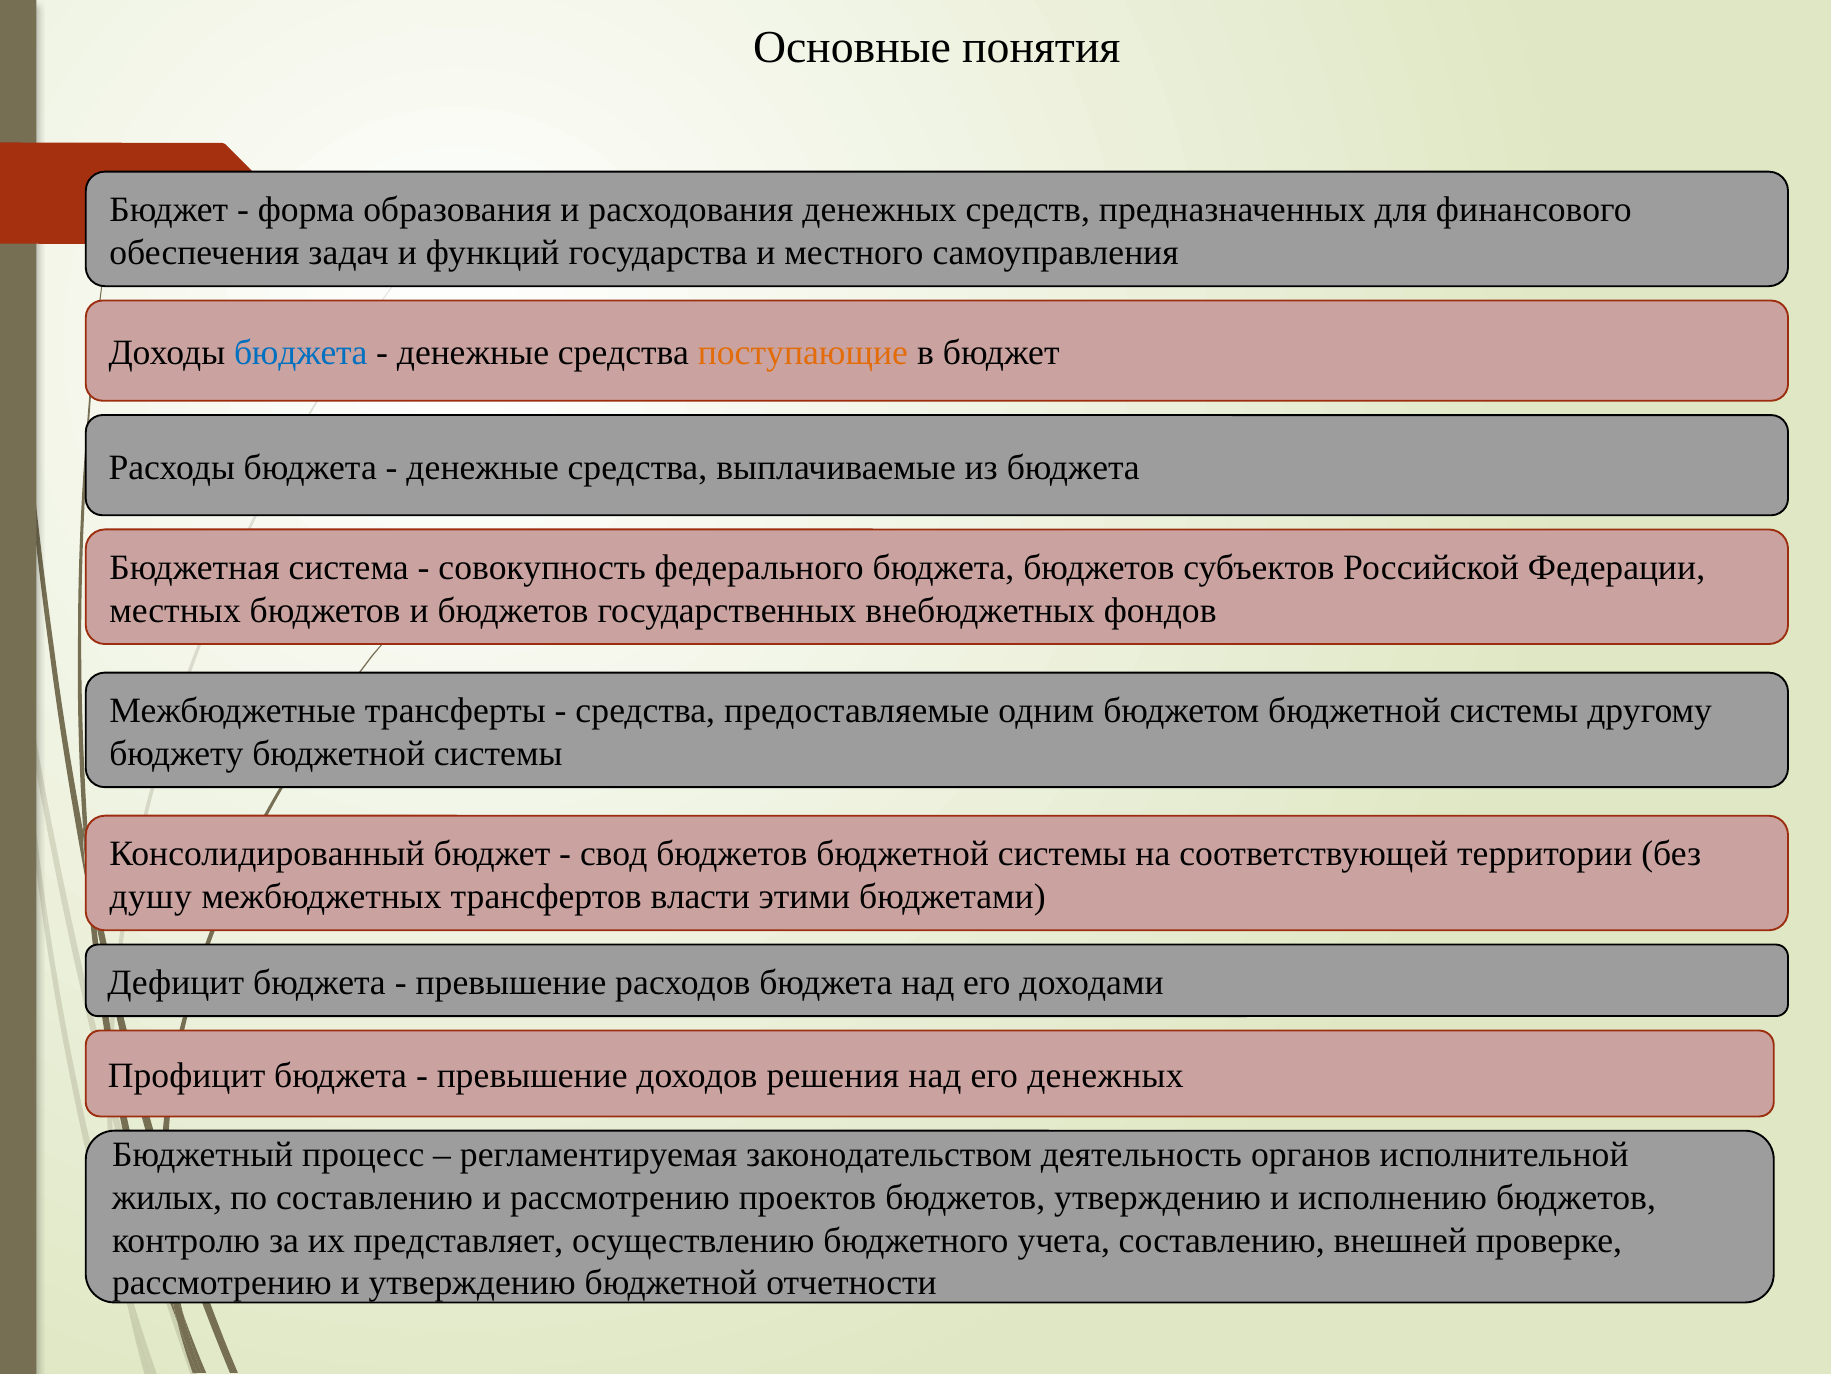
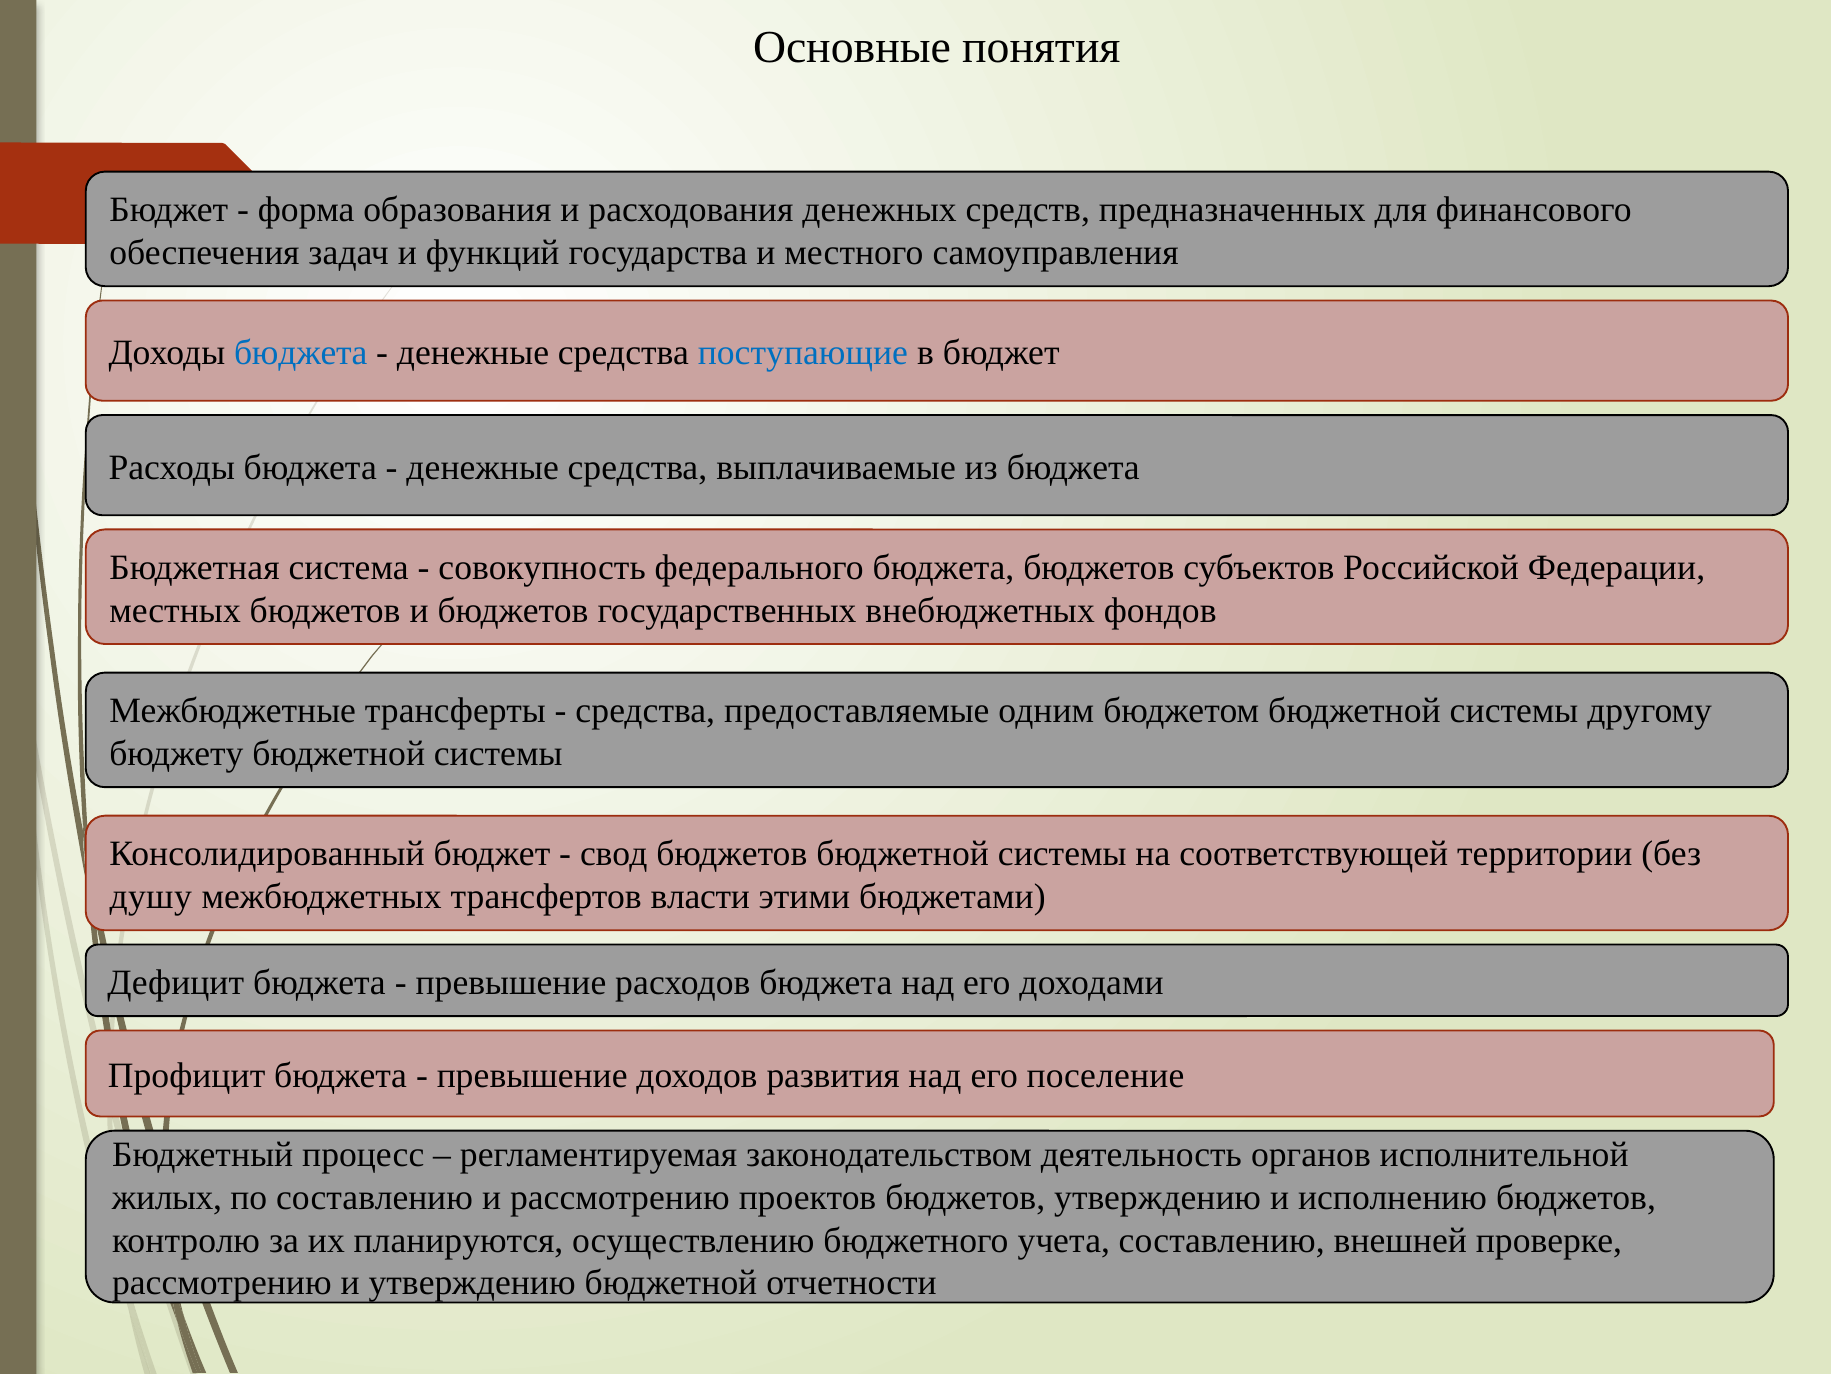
поступающие colour: orange -> blue
решения: решения -> развития
его денежных: денежных -> поселение
представляет: представляет -> планируются
